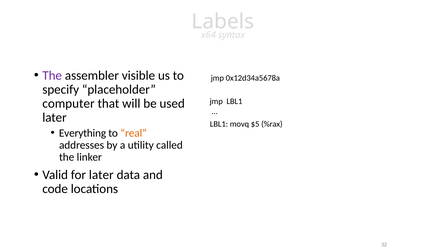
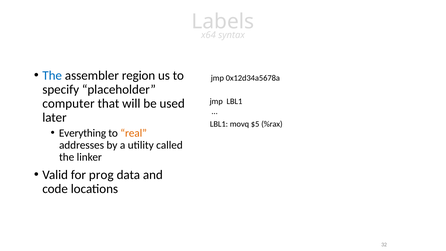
The at (52, 75) colour: purple -> blue
visible: visible -> region
for later: later -> prog
